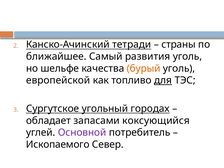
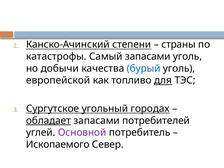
тетради: тетради -> степени
ближайшее: ближайшее -> катастрофы
Самый развития: развития -> запасами
шельфе: шельфе -> добычи
бурый colour: orange -> blue
обладает underline: none -> present
коксующийся: коксующийся -> потребителей
